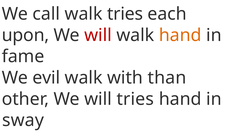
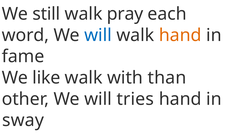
call: call -> still
walk tries: tries -> pray
upon: upon -> word
will at (98, 35) colour: red -> blue
evil: evil -> like
